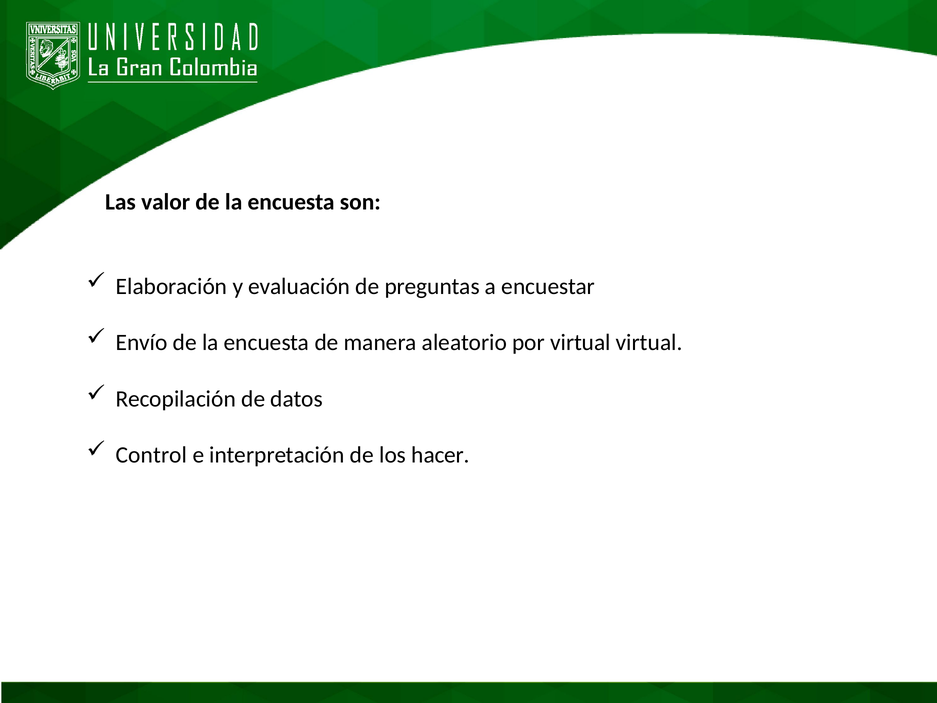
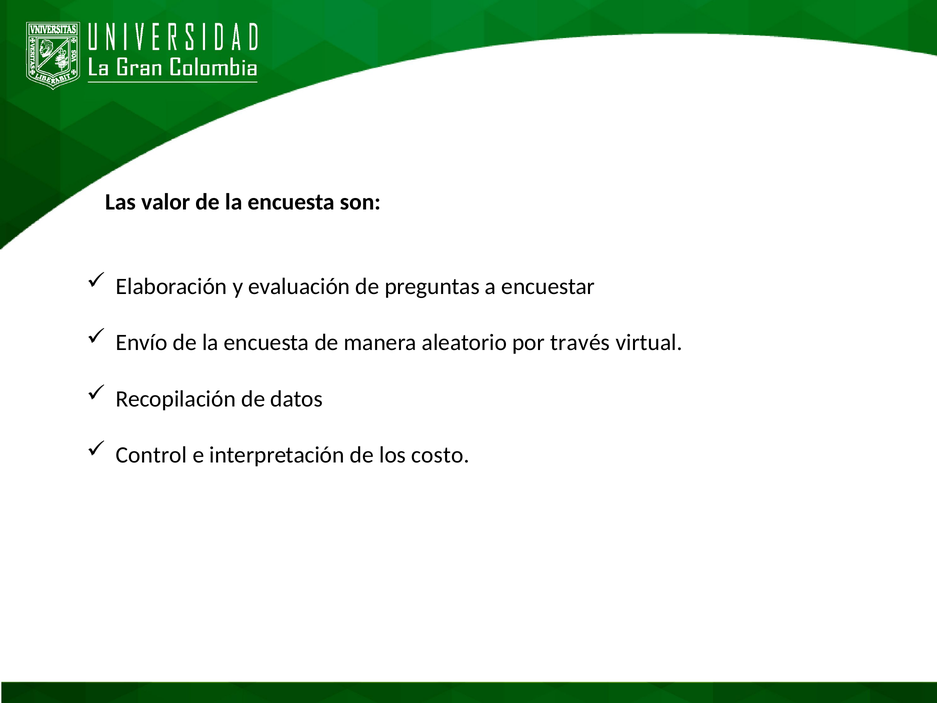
por virtual: virtual -> través
hacer: hacer -> costo
